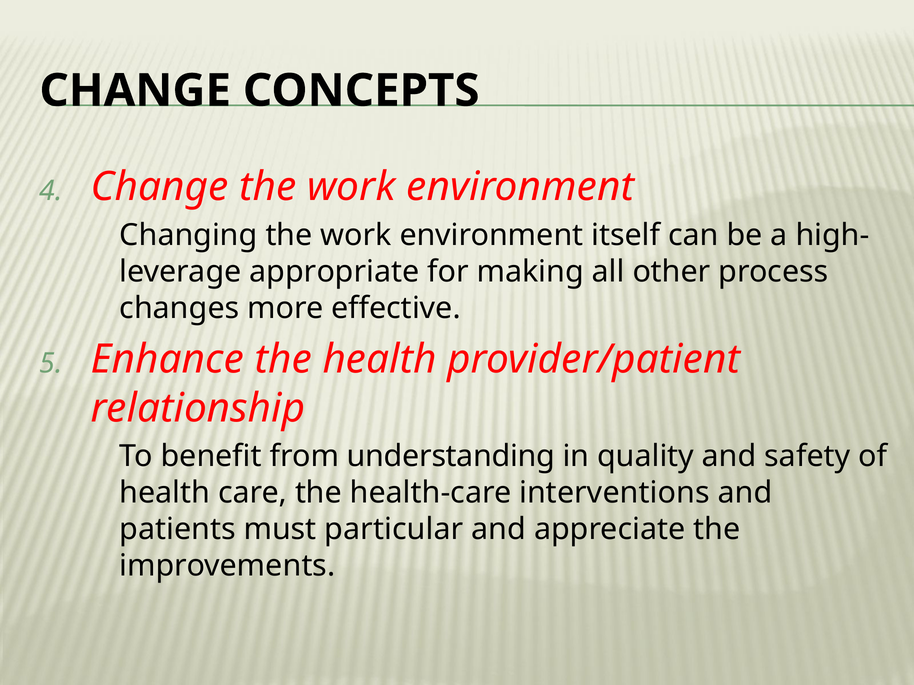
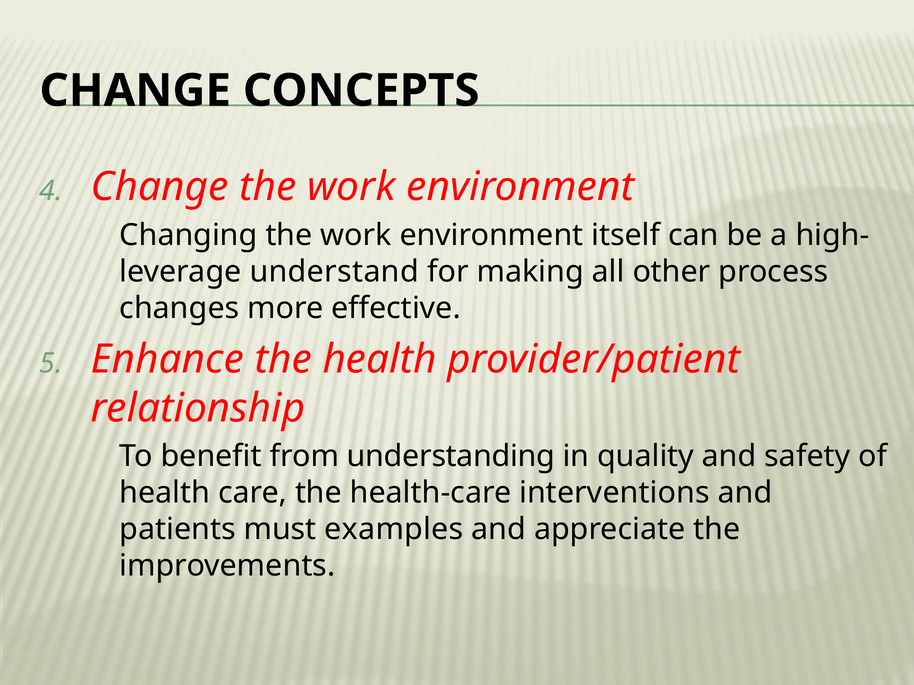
appropriate: appropriate -> understand
particular: particular -> examples
